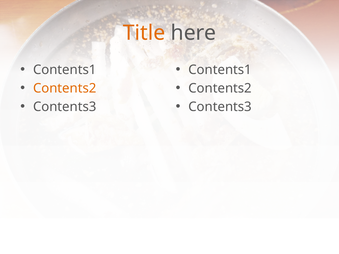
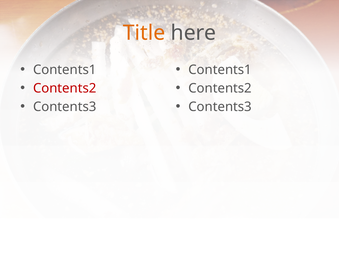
Contents2 at (65, 88) colour: orange -> red
